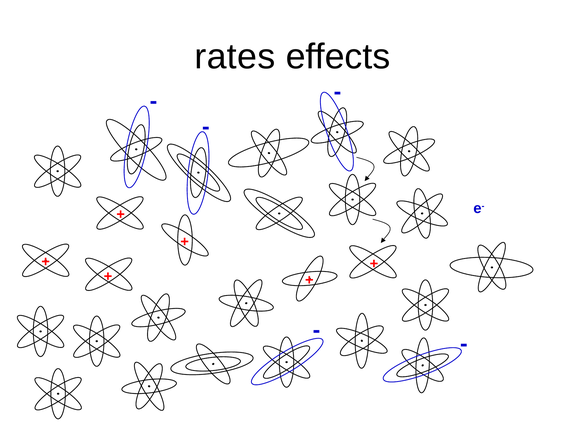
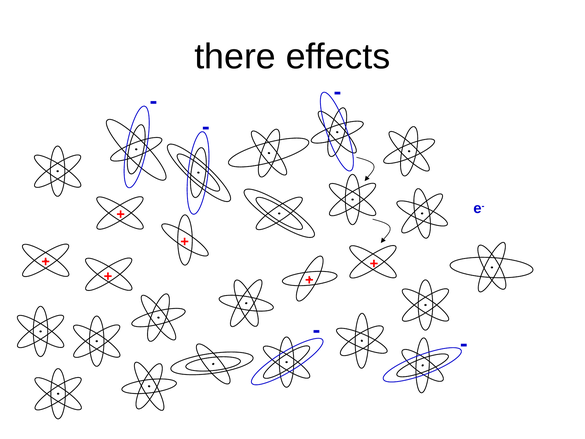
rates: rates -> there
